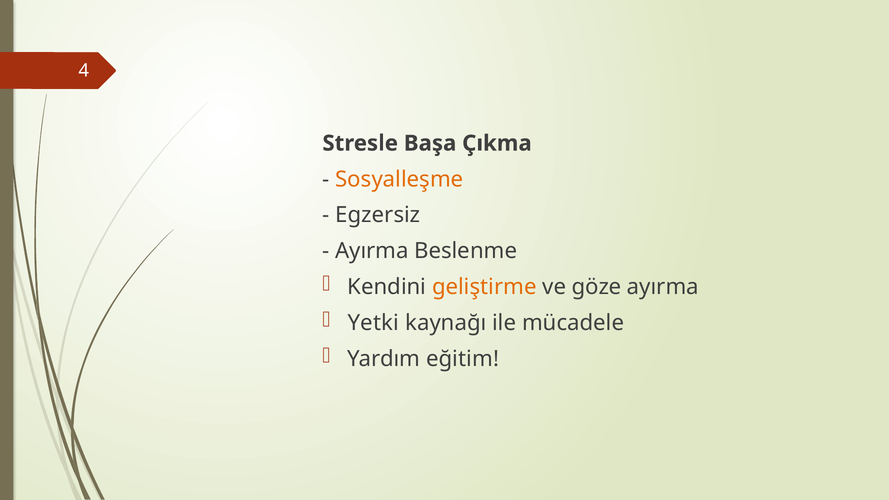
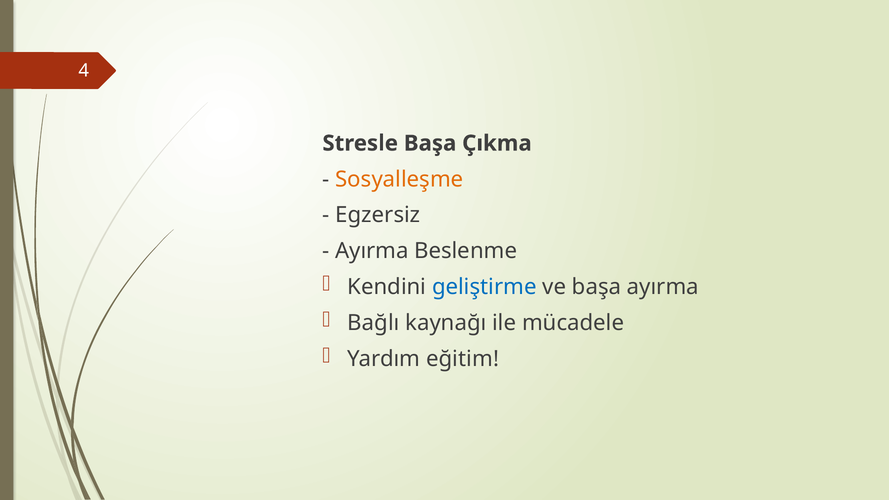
geliştirme colour: orange -> blue
ve göze: göze -> başa
Yetki: Yetki -> Bağlı
